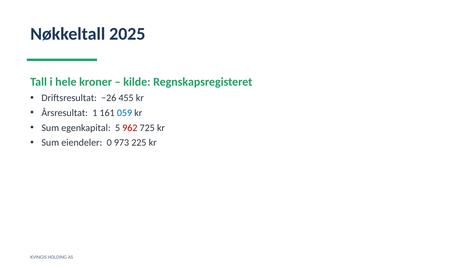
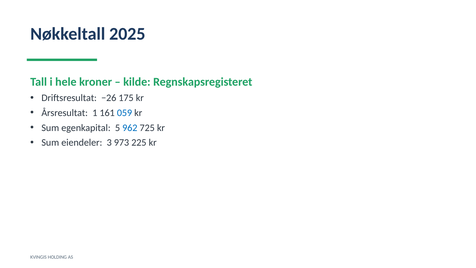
455: 455 -> 175
962 colour: red -> blue
0: 0 -> 3
